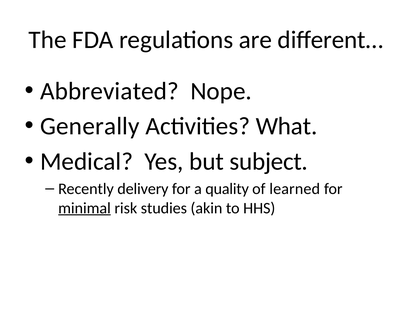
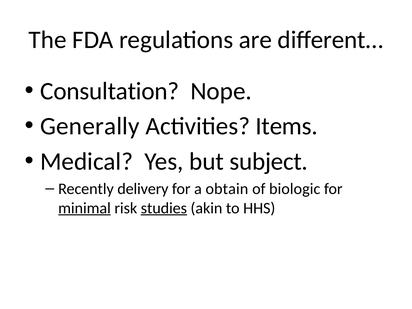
Abbreviated: Abbreviated -> Consultation
What: What -> Items
quality: quality -> obtain
learned: learned -> biologic
studies underline: none -> present
